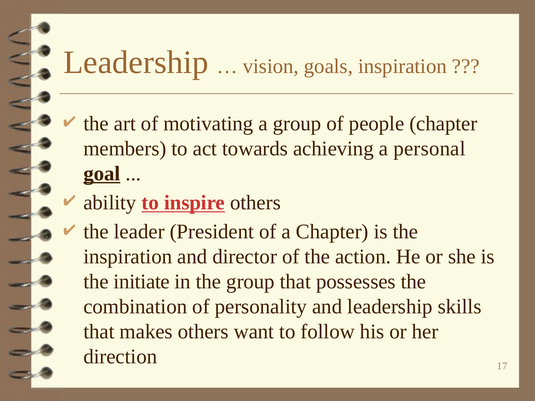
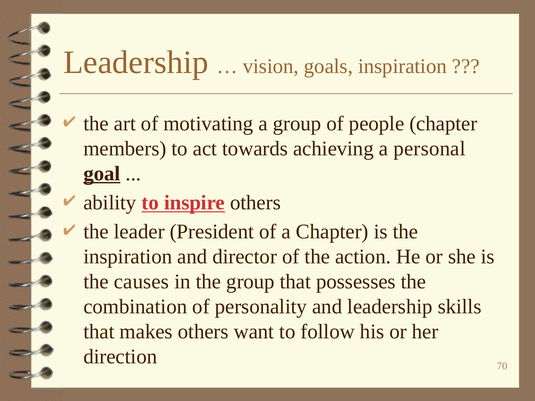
initiate: initiate -> causes
17: 17 -> 70
